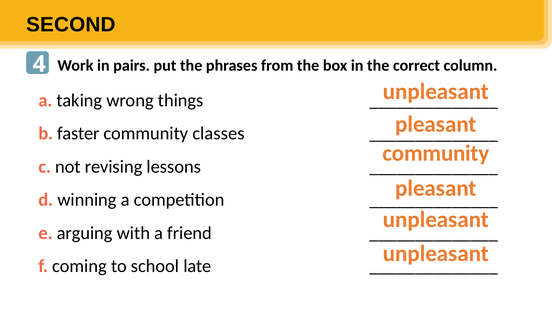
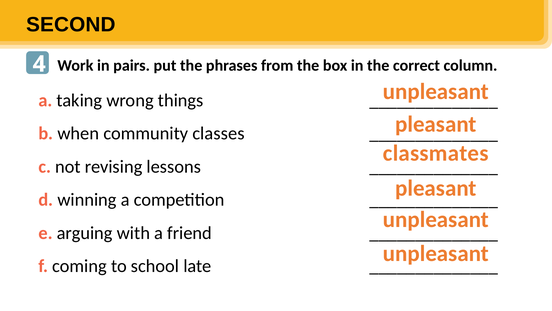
faster: faster -> when
community at (436, 153): community -> classmates
